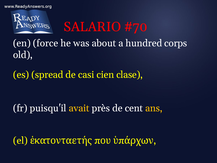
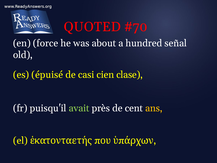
SALARIO: SALARIO -> QUOTED
corps: corps -> señal
spread: spread -> épuisé
avait colour: yellow -> light green
